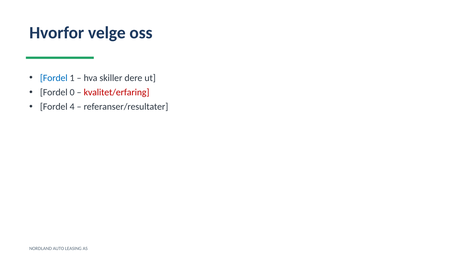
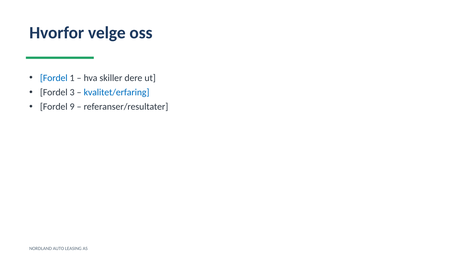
0: 0 -> 3
kvalitet/erfaring colour: red -> blue
4: 4 -> 9
